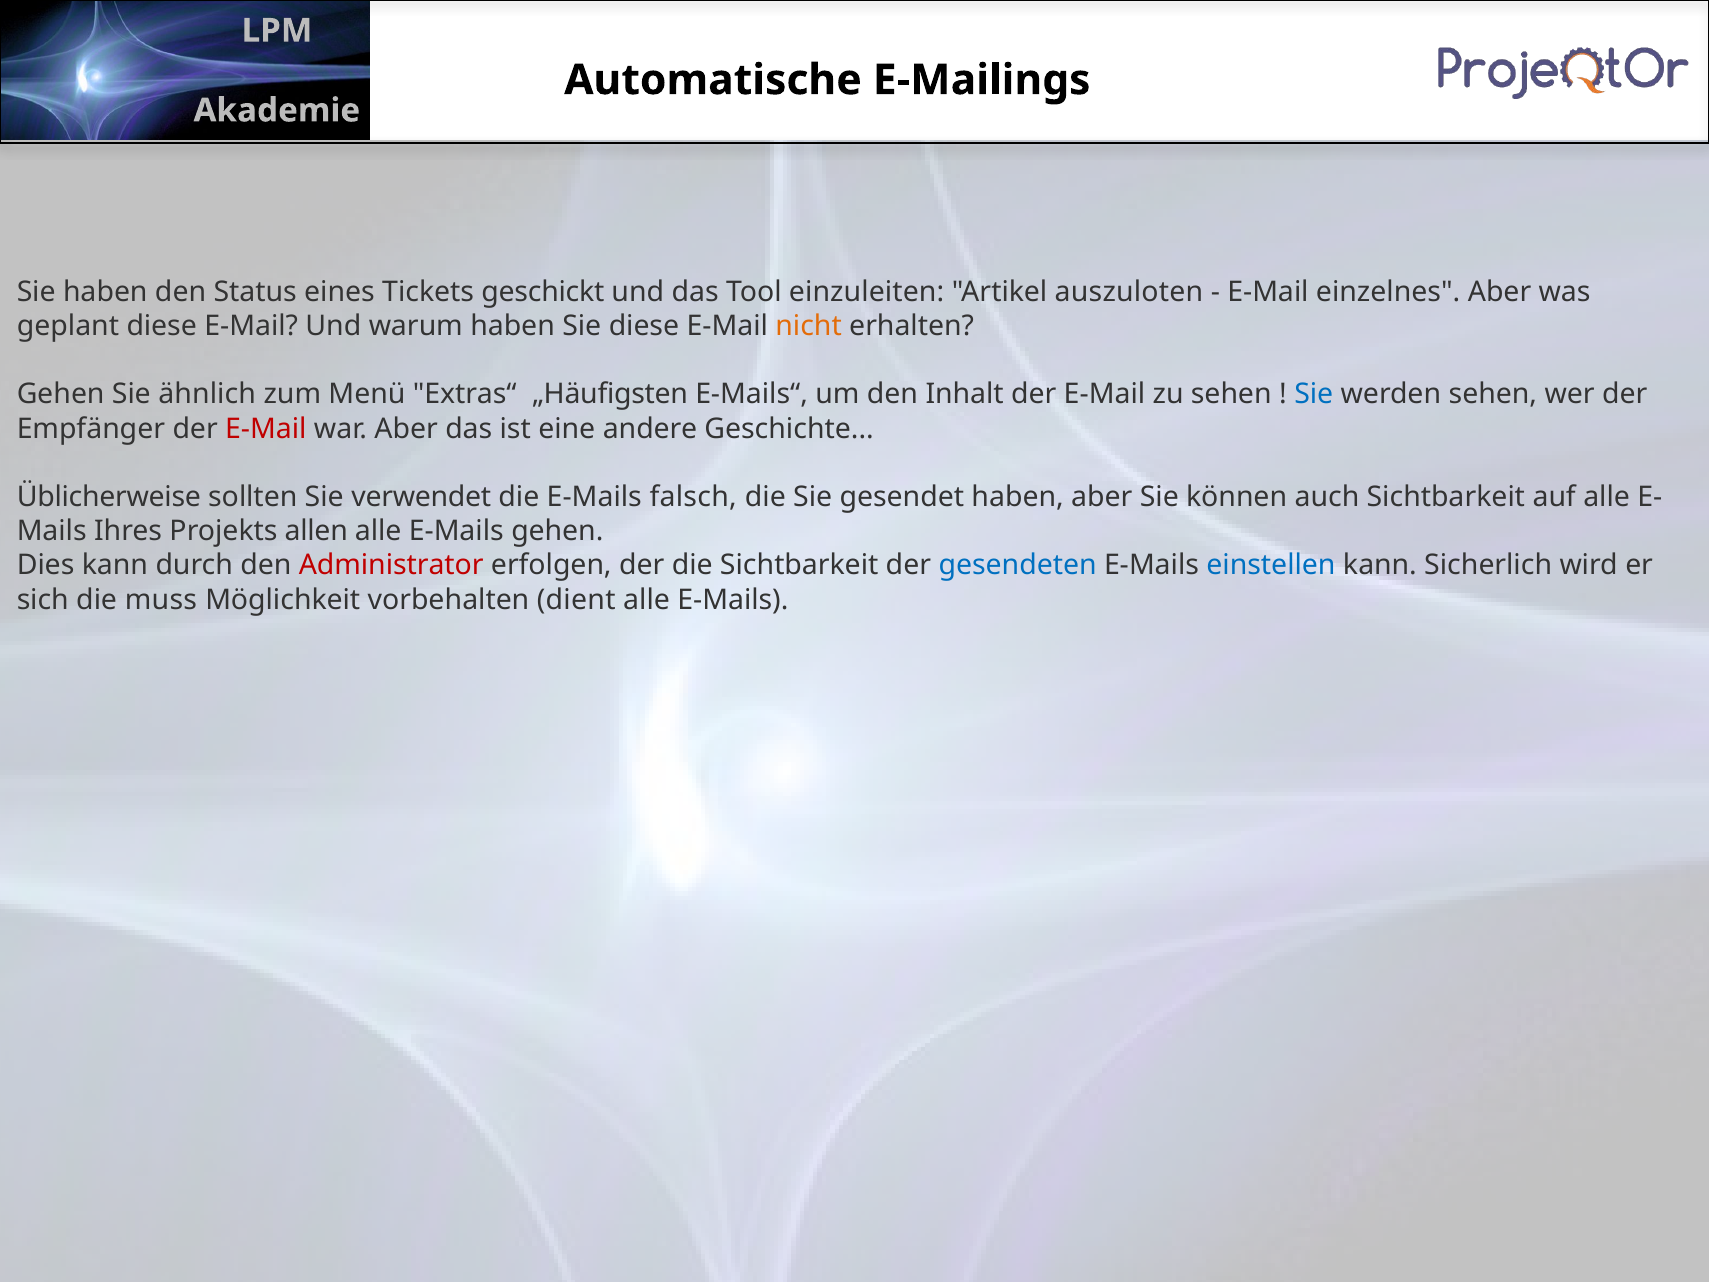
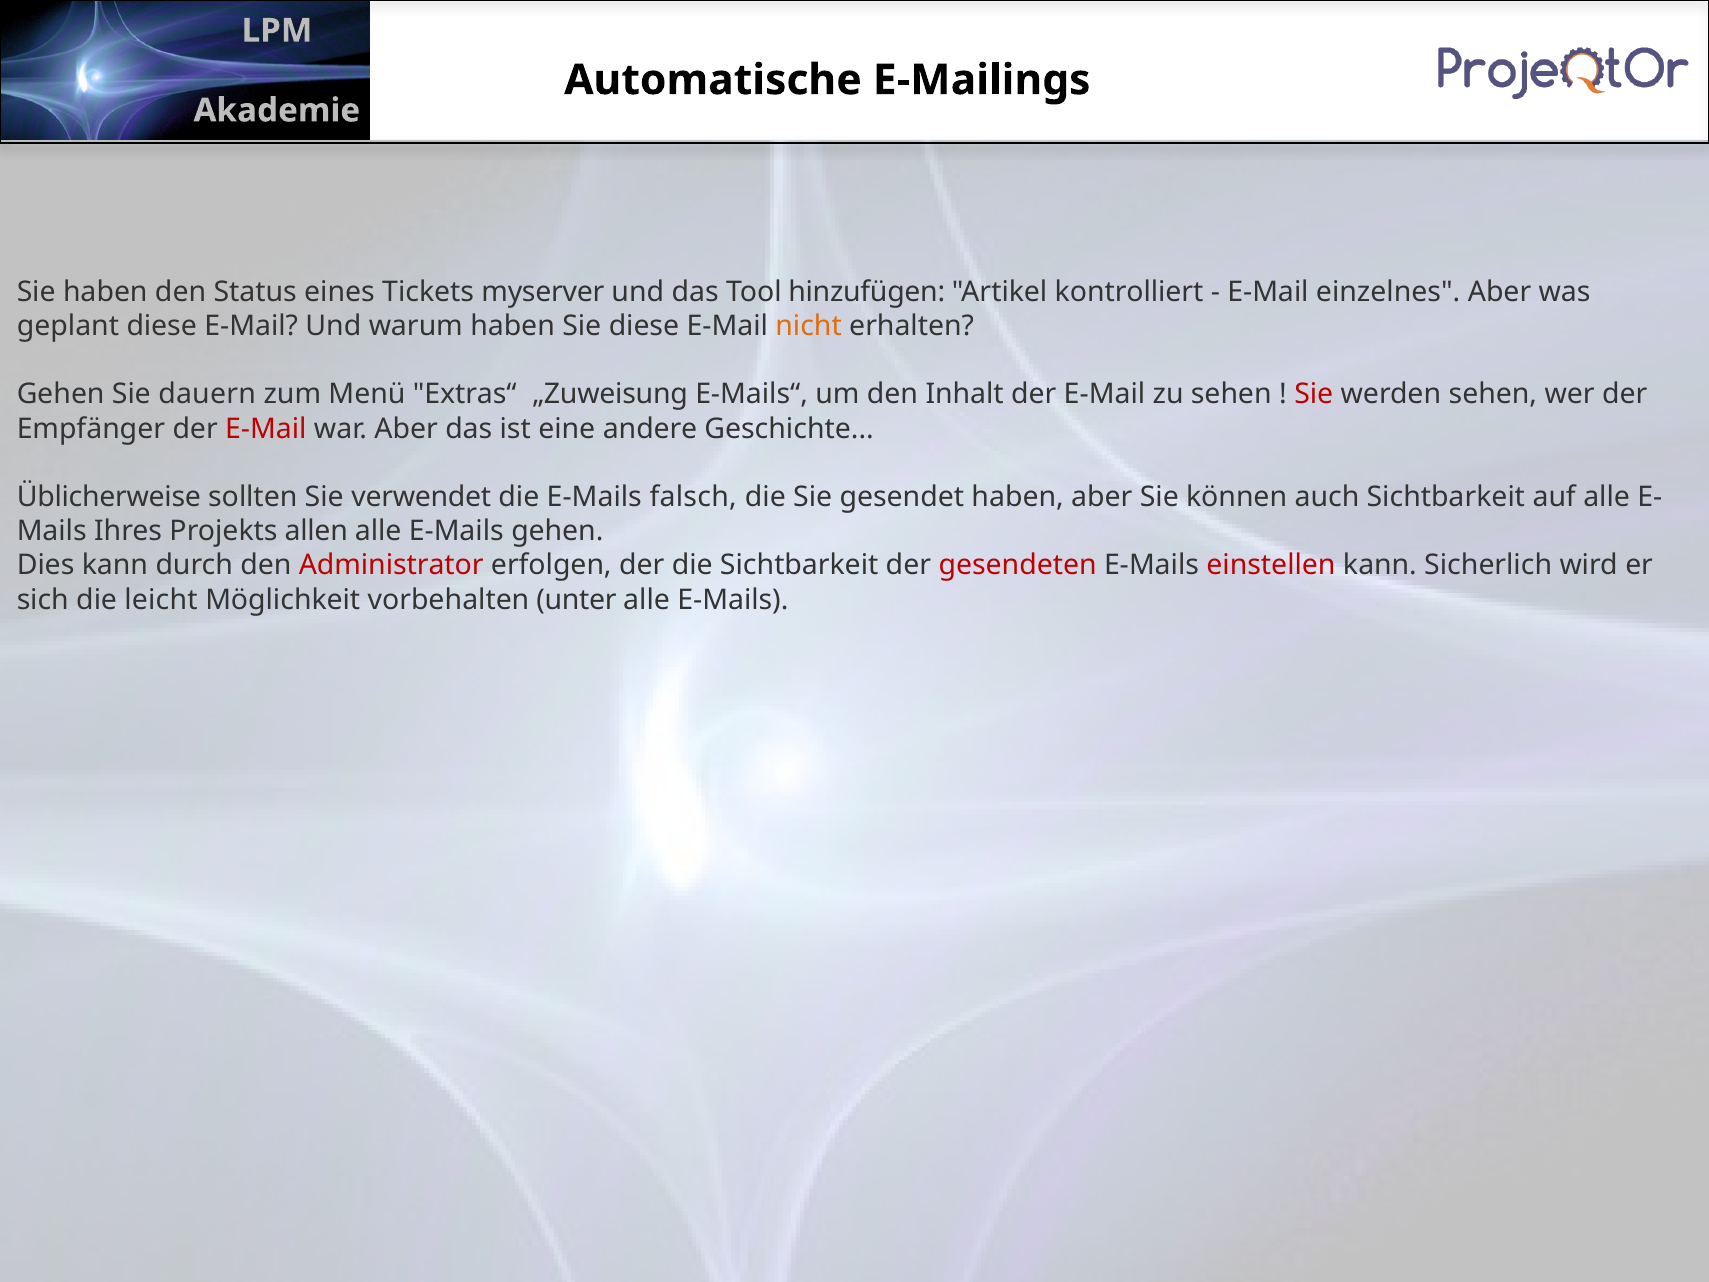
geschickt: geschickt -> myserver
einzuleiten: einzuleiten -> hinzufügen
auszuloten: auszuloten -> kontrolliert
ähnlich: ähnlich -> dauern
„Häufigsten: „Häufigsten -> „Zuweisung
Sie at (1314, 395) colour: blue -> red
gesendeten colour: blue -> red
einstellen colour: blue -> red
muss: muss -> leicht
dient: dient -> unter
